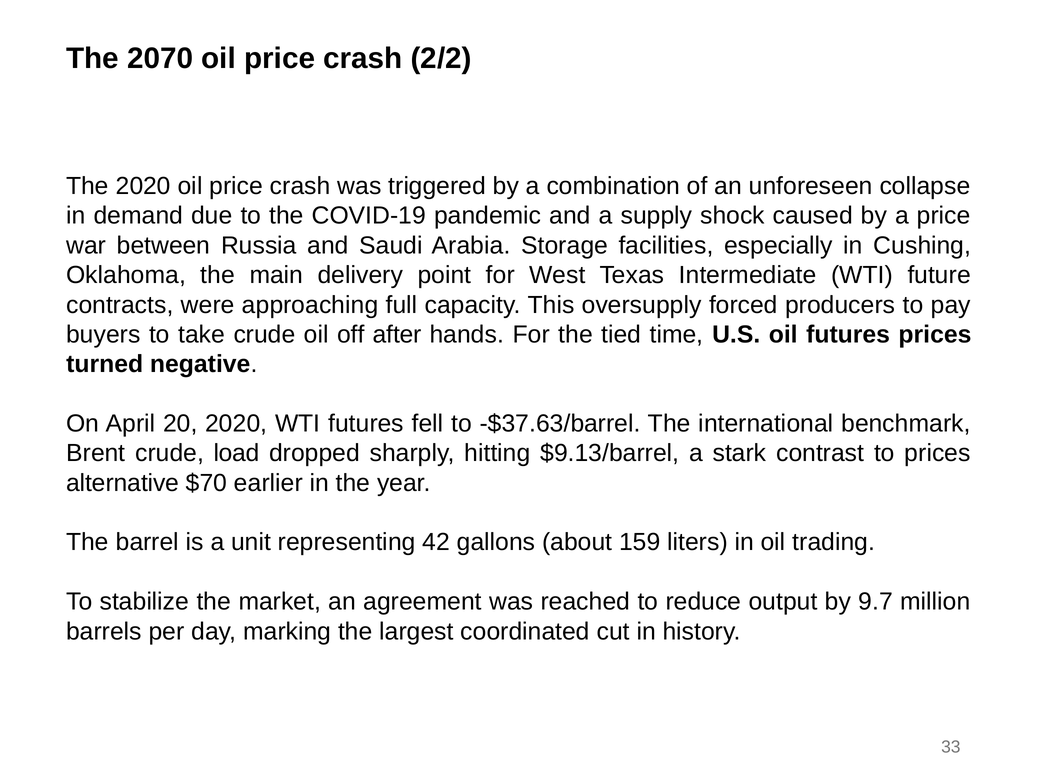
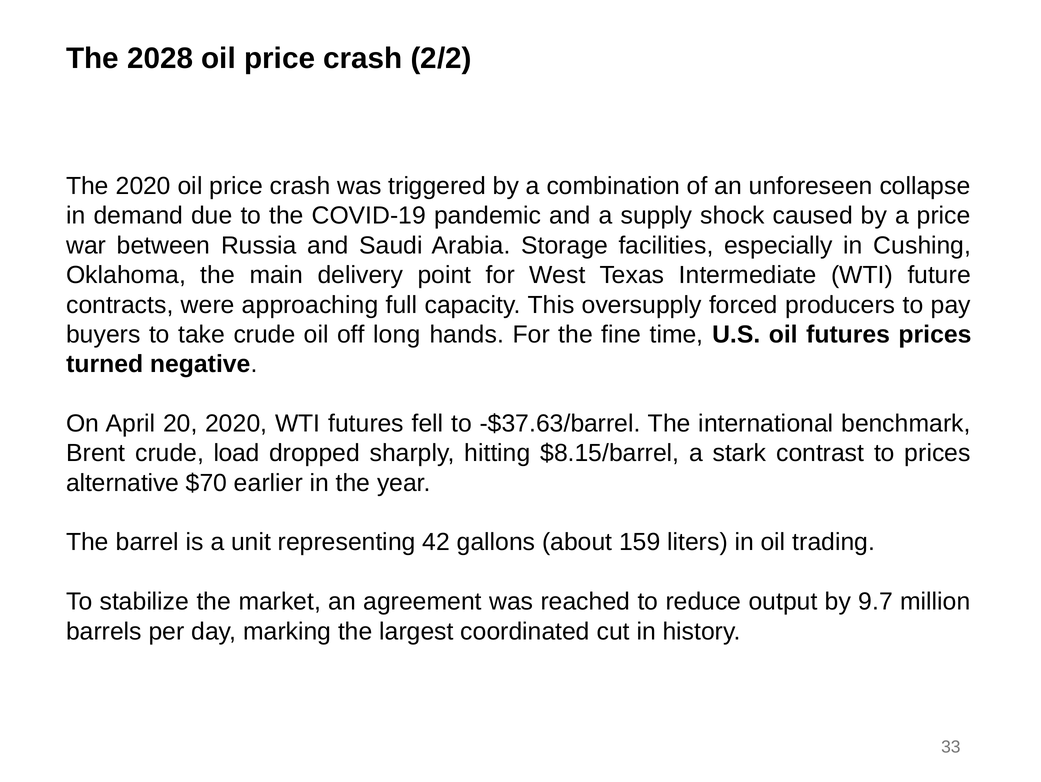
2070: 2070 -> 2028
after: after -> long
tied: tied -> fine
$9.13/barrel: $9.13/barrel -> $8.15/barrel
